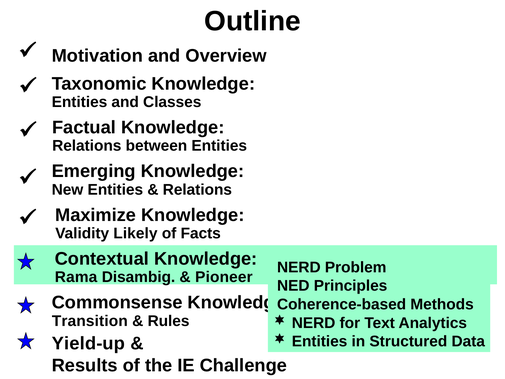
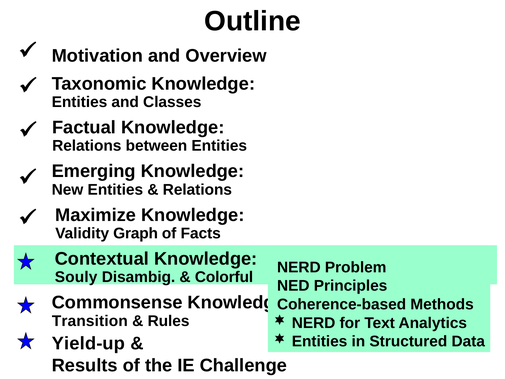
Likely: Likely -> Graph
Rama: Rama -> Souly
Pioneer: Pioneer -> Colorful
